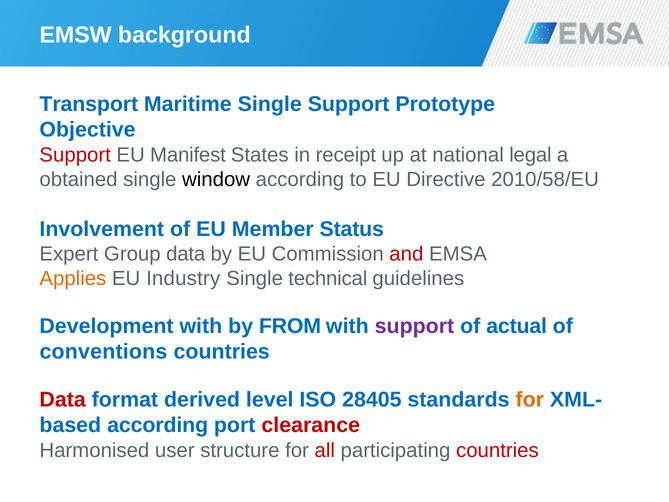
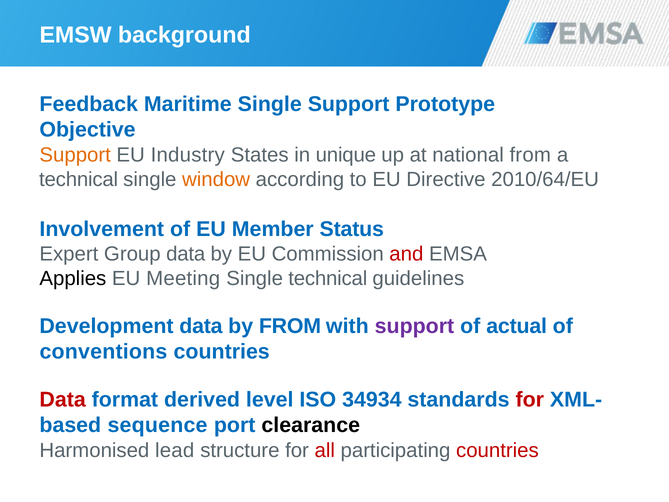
Transport: Transport -> Feedback
Support at (75, 155) colour: red -> orange
Manifest: Manifest -> Industry
receipt: receipt -> unique
national legal: legal -> from
obtained at (79, 179): obtained -> technical
window colour: black -> orange
2010/58/EU: 2010/58/EU -> 2010/64/EU
Applies colour: orange -> black
Industry: Industry -> Meeting
Development with: with -> data
28405: 28405 -> 34934
for at (530, 400) colour: orange -> red
according at (158, 425): according -> sequence
clearance colour: red -> black
user: user -> lead
